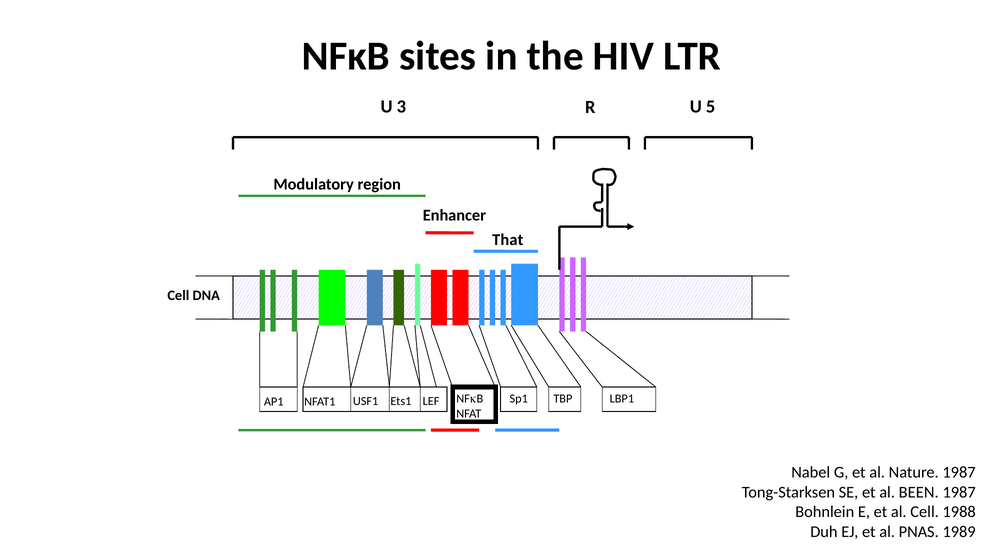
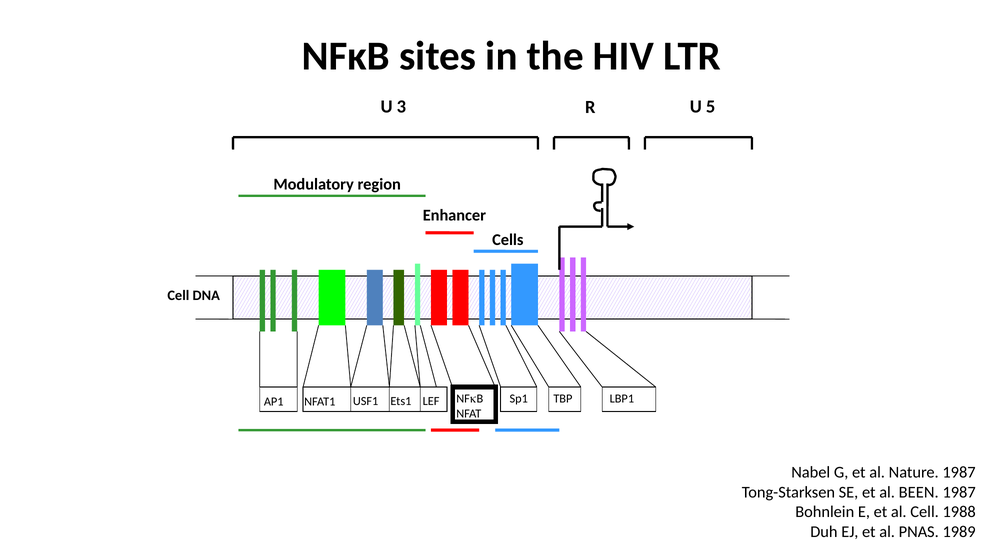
That: That -> Cells
